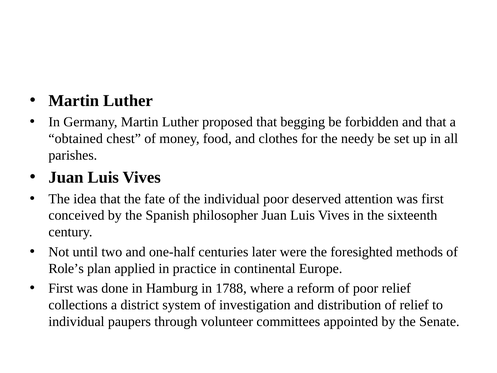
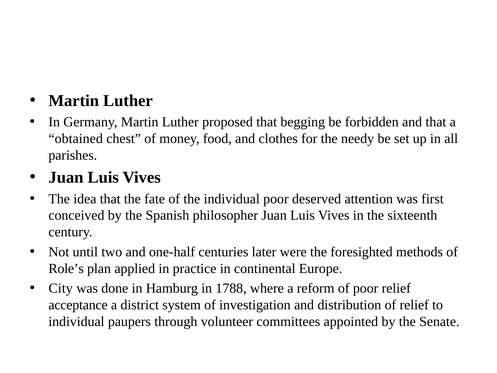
First at (61, 288): First -> City
collections: collections -> acceptance
